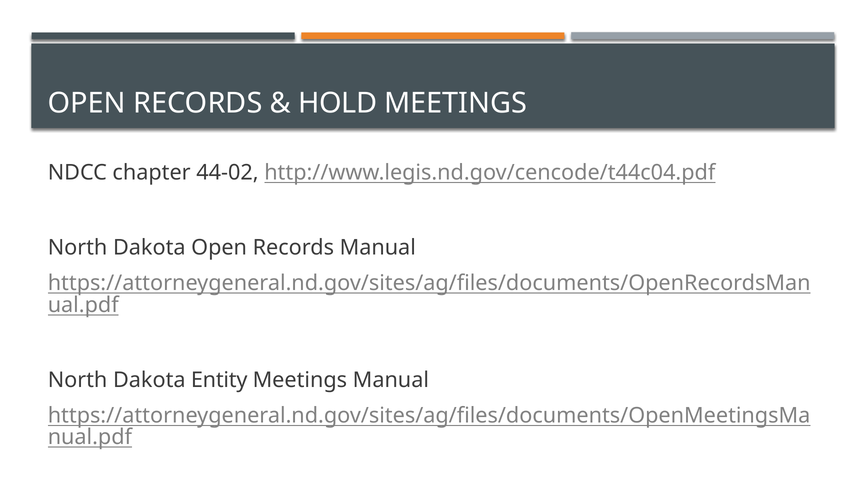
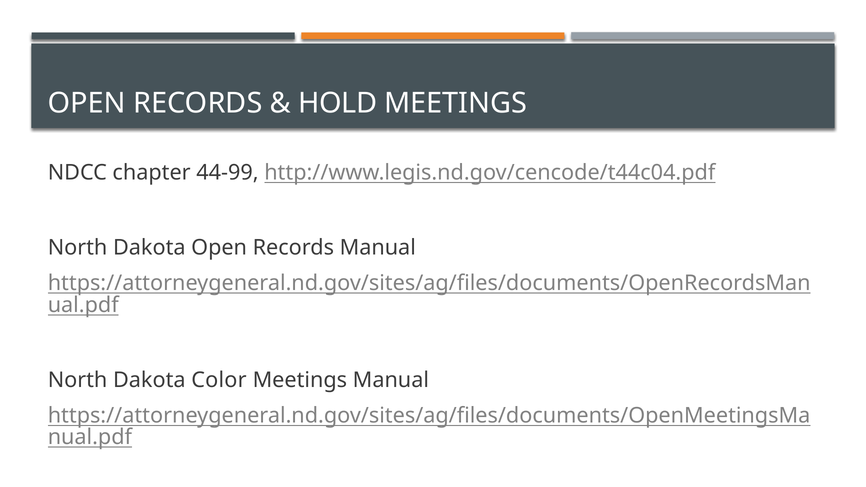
44-02: 44-02 -> 44-99
Entity: Entity -> Color
